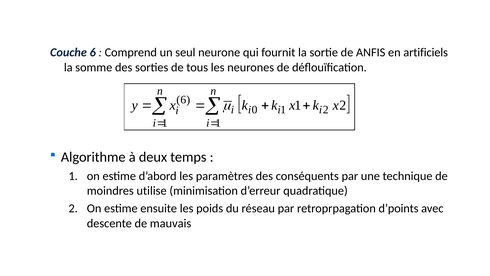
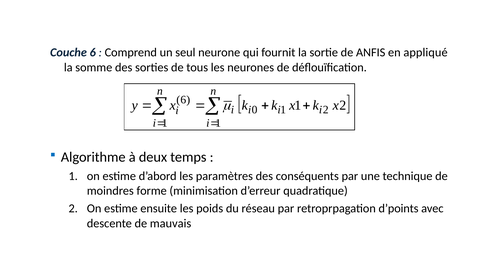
artificiels: artificiels -> appliqué
utilise: utilise -> forme
